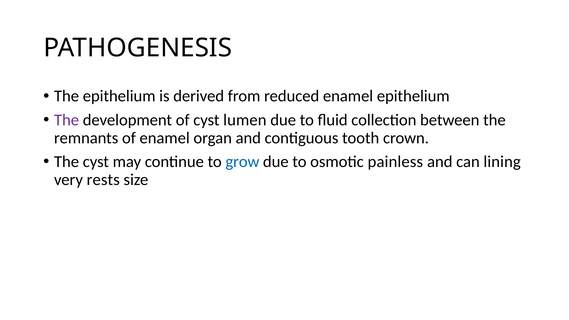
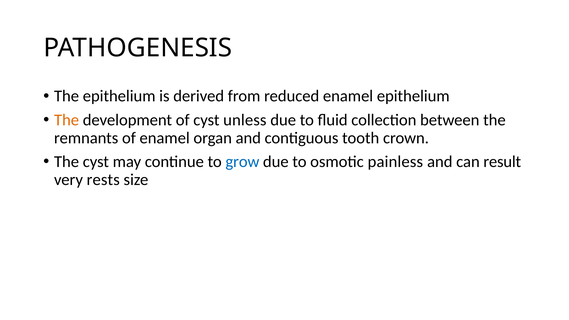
The at (67, 120) colour: purple -> orange
lumen: lumen -> unless
lining: lining -> result
